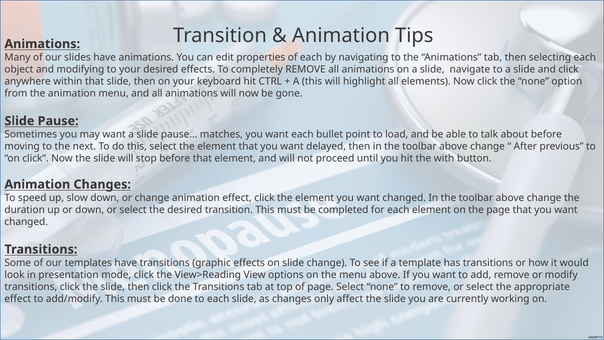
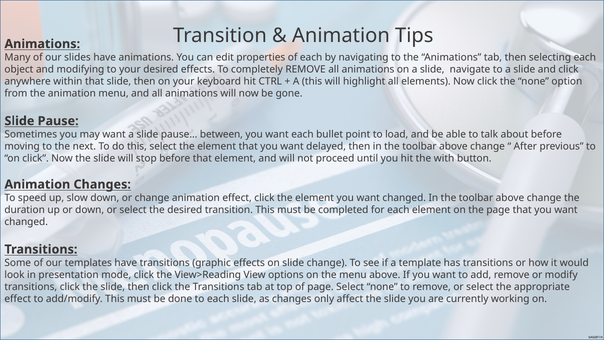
matches: matches -> between
